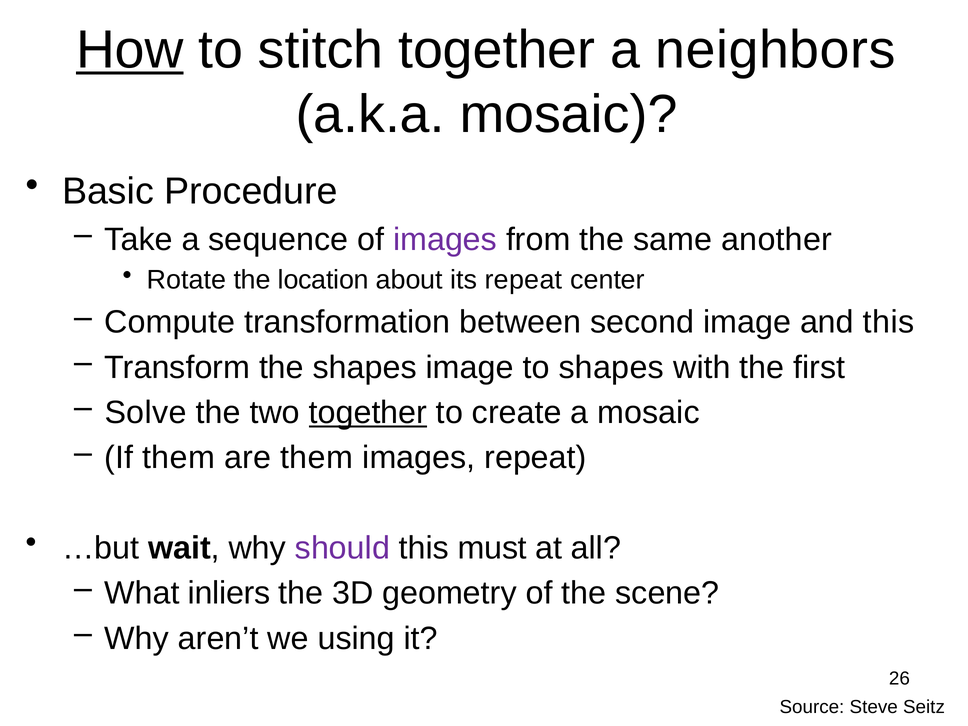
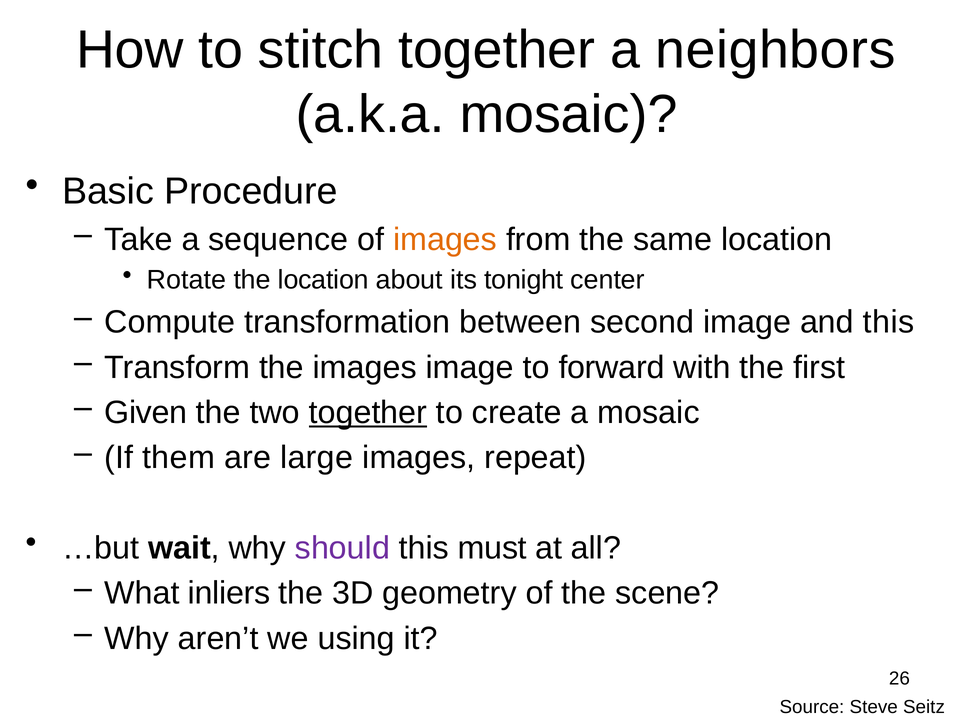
How underline: present -> none
images at (445, 239) colour: purple -> orange
same another: another -> location
its repeat: repeat -> tonight
the shapes: shapes -> images
to shapes: shapes -> forward
Solve: Solve -> Given
are them: them -> large
